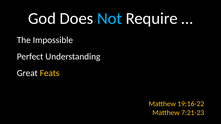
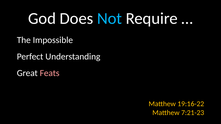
Feats colour: yellow -> pink
